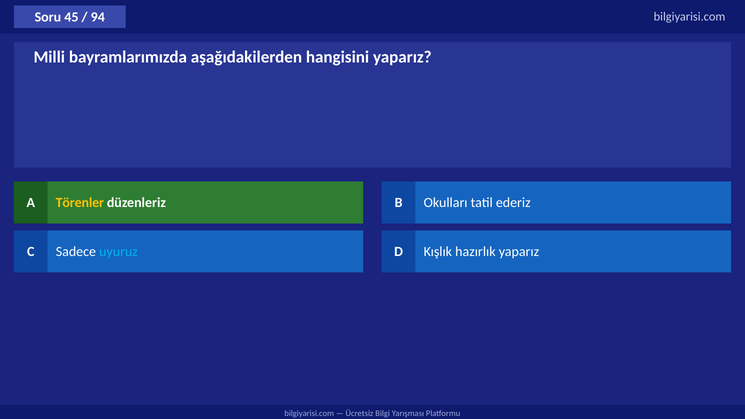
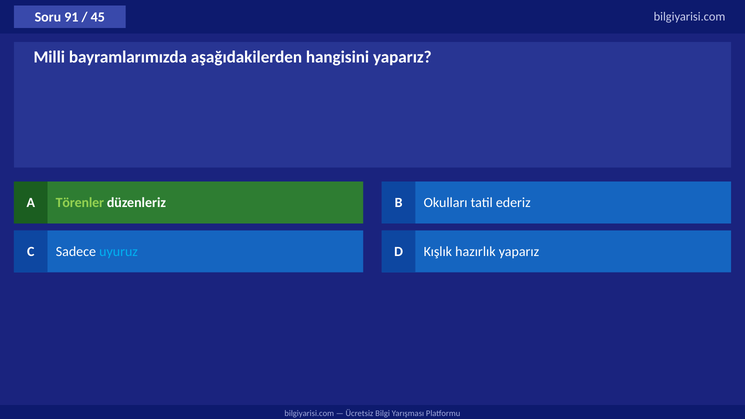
45: 45 -> 91
94: 94 -> 45
Törenler colour: yellow -> light green
